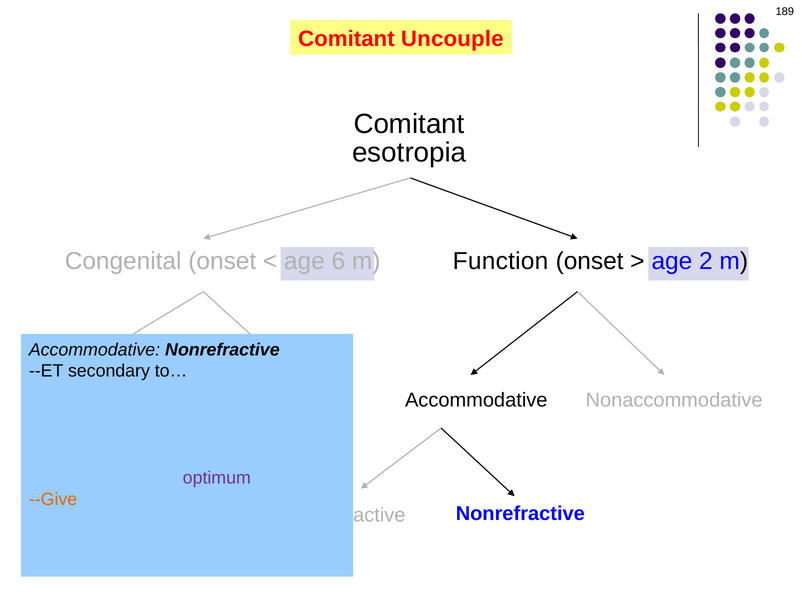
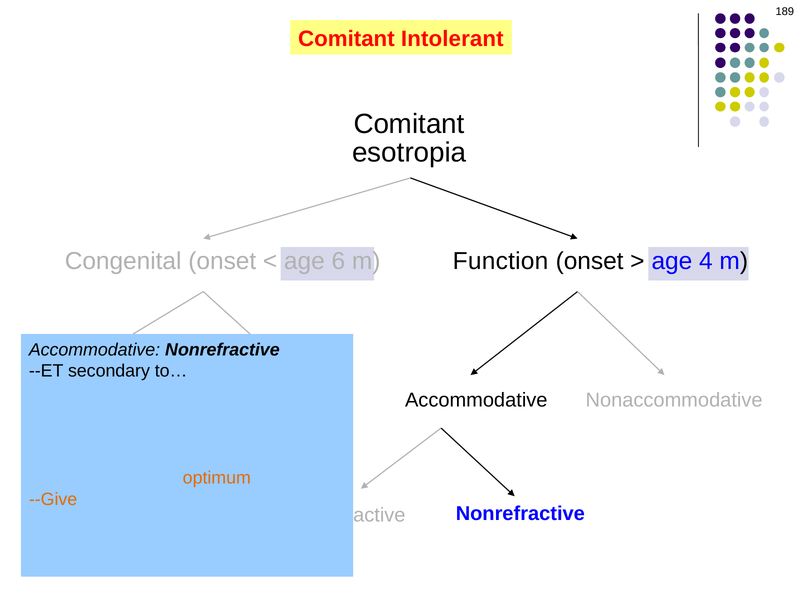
Uncouple: Uncouple -> Intolerant
2: 2 -> 4
optimum colour: purple -> orange
